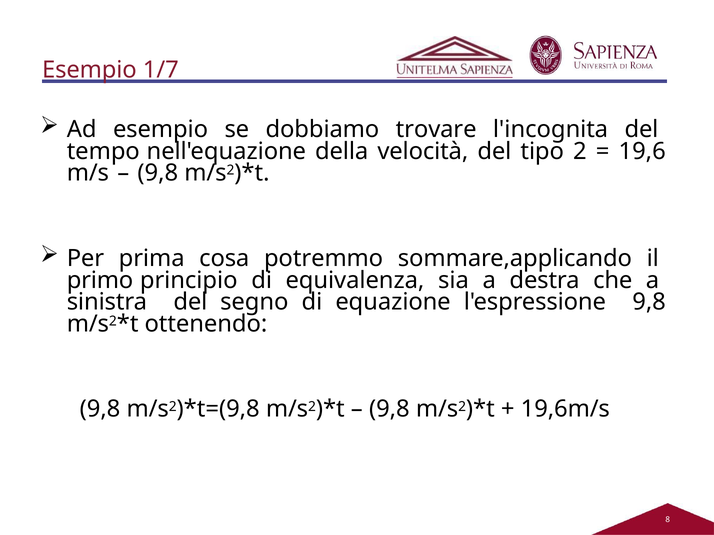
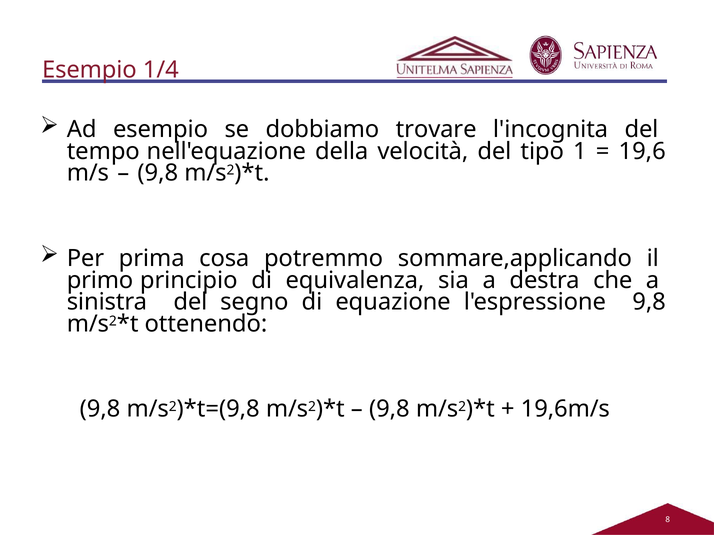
1/7: 1/7 -> 1/4
2: 2 -> 1
